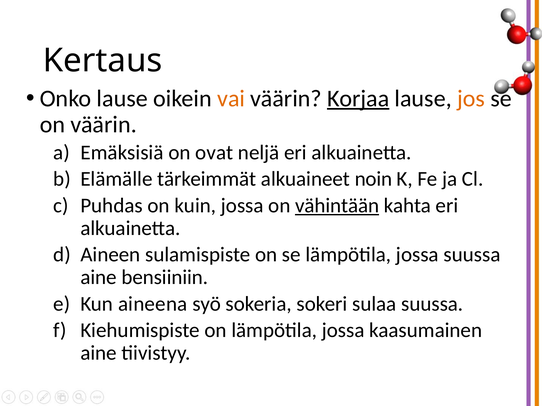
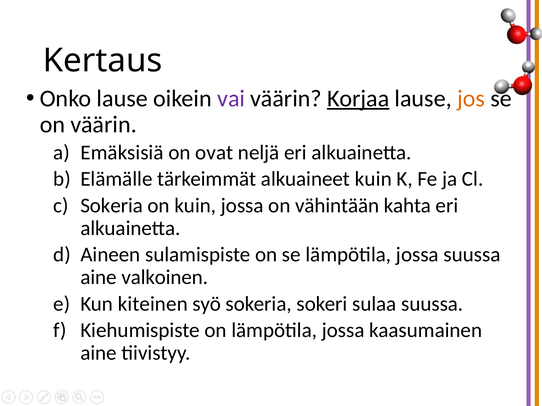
vai colour: orange -> purple
alkuaineet noin: noin -> kuin
Puhdas at (112, 206): Puhdas -> Sokeria
vähintään underline: present -> none
bensiiniin: bensiiniin -> valkoinen
aineena: aineena -> kiteinen
